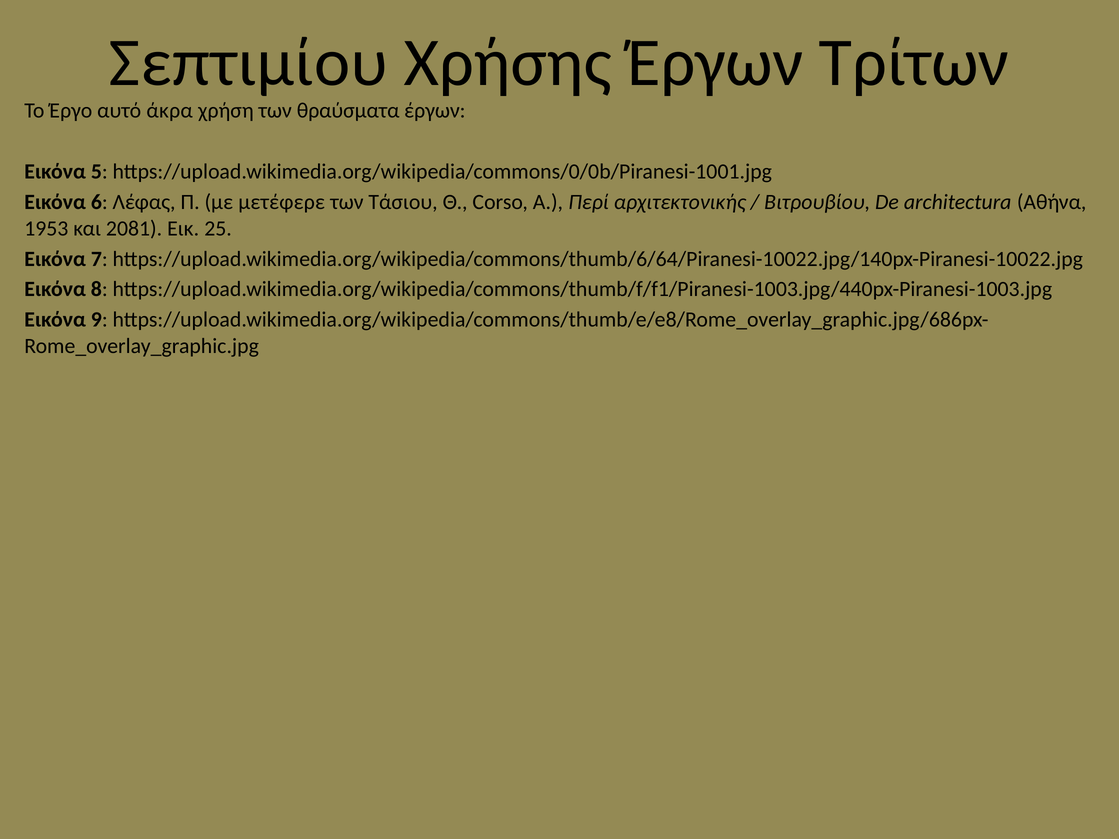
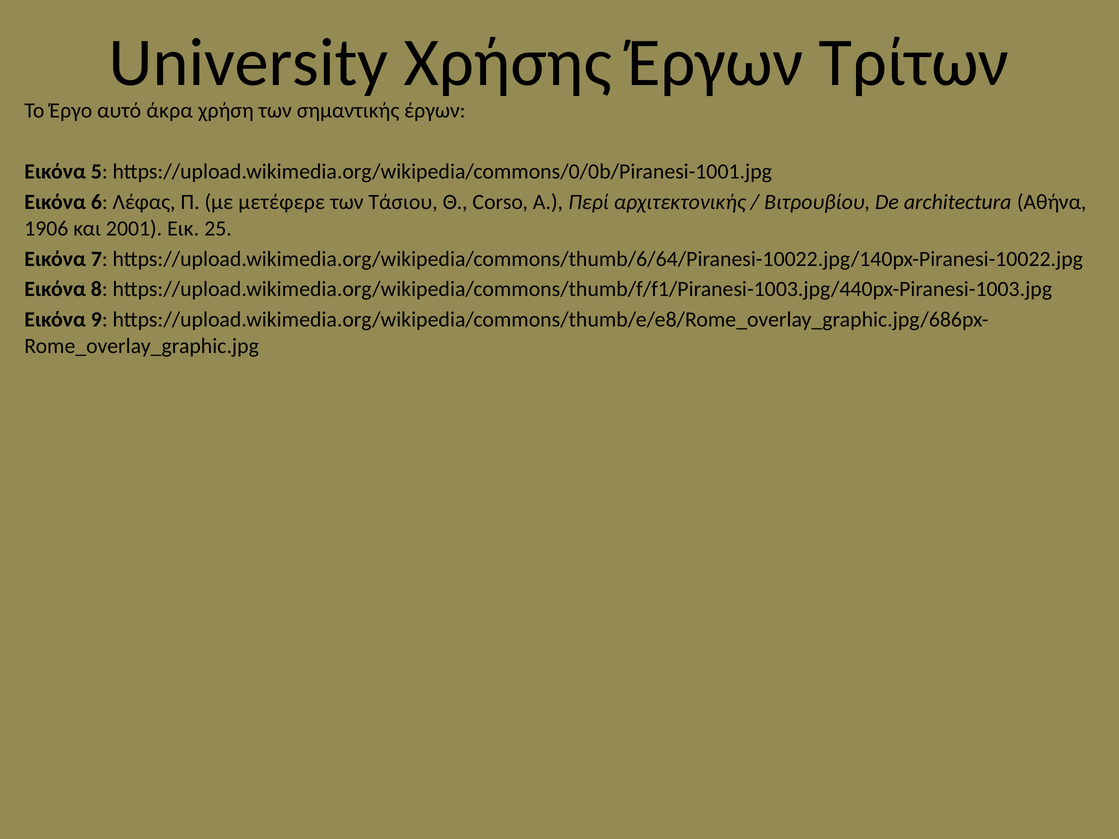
Σεπτιμίου: Σεπτιμίου -> University
θραύσματα: θραύσματα -> σημαντικής
1953: 1953 -> 1906
2081: 2081 -> 2001
